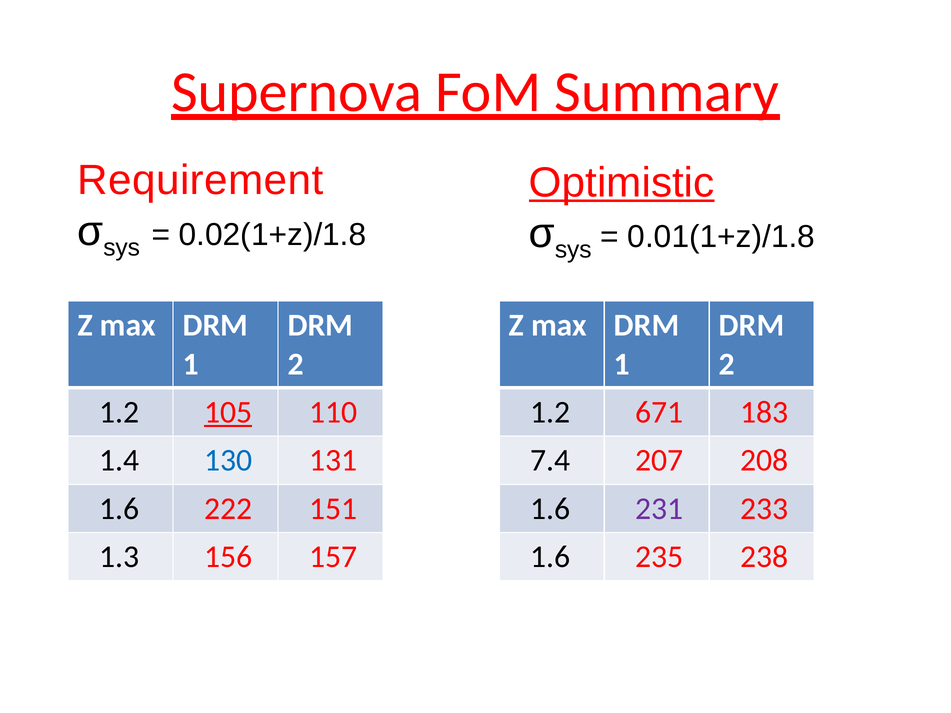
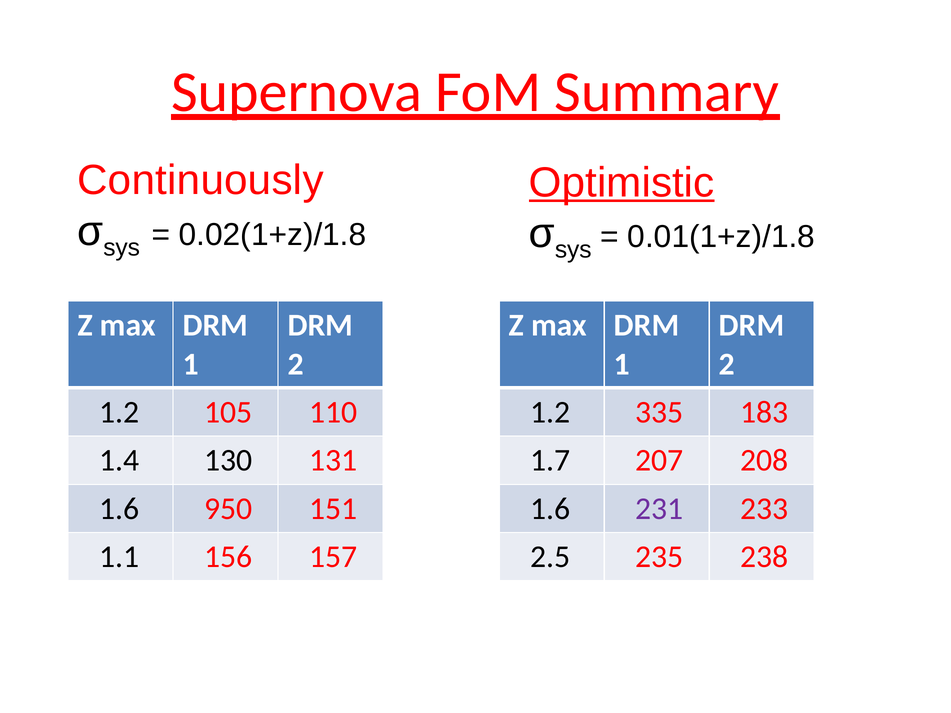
Requirement: Requirement -> Continuously
105 underline: present -> none
671: 671 -> 335
130 colour: blue -> black
7.4: 7.4 -> 1.7
222: 222 -> 950
1.3: 1.3 -> 1.1
1.6 at (550, 557): 1.6 -> 2.5
